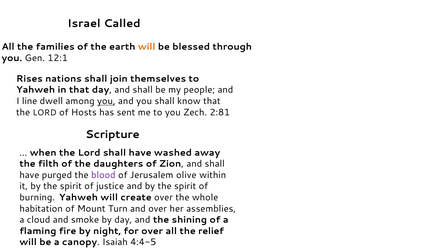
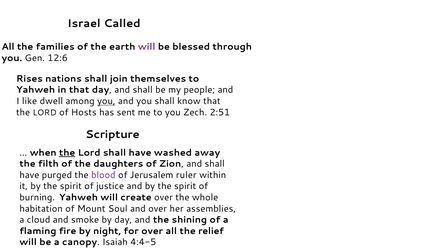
will at (147, 47) colour: orange -> purple
12:1: 12:1 -> 12:6
line: line -> like
2:81: 2:81 -> 2:51
the at (67, 153) underline: none -> present
olive: olive -> ruler
Turn: Turn -> Soul
